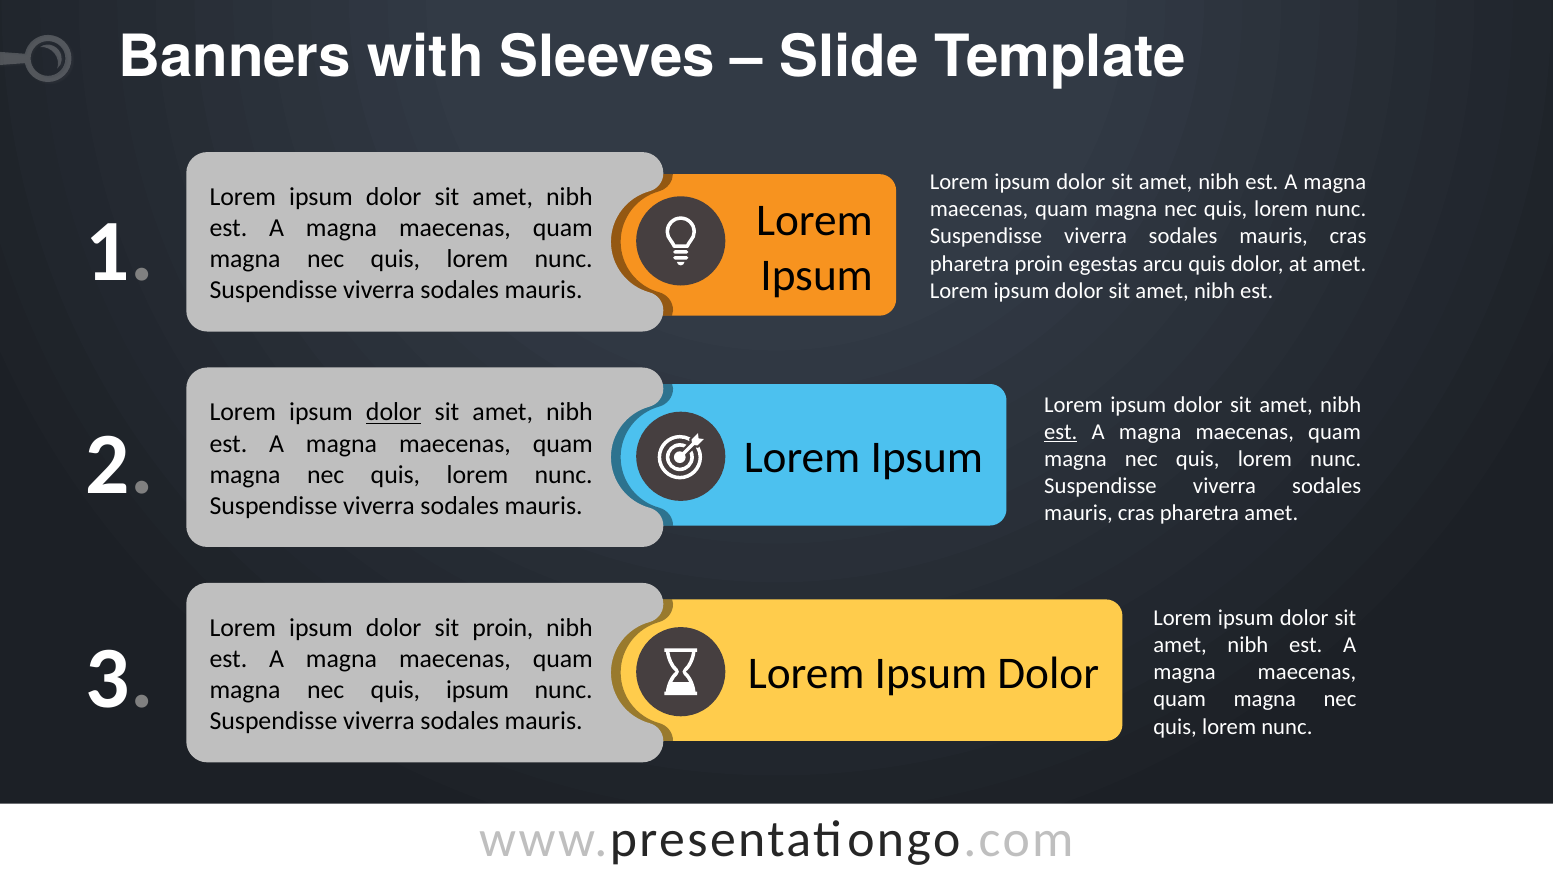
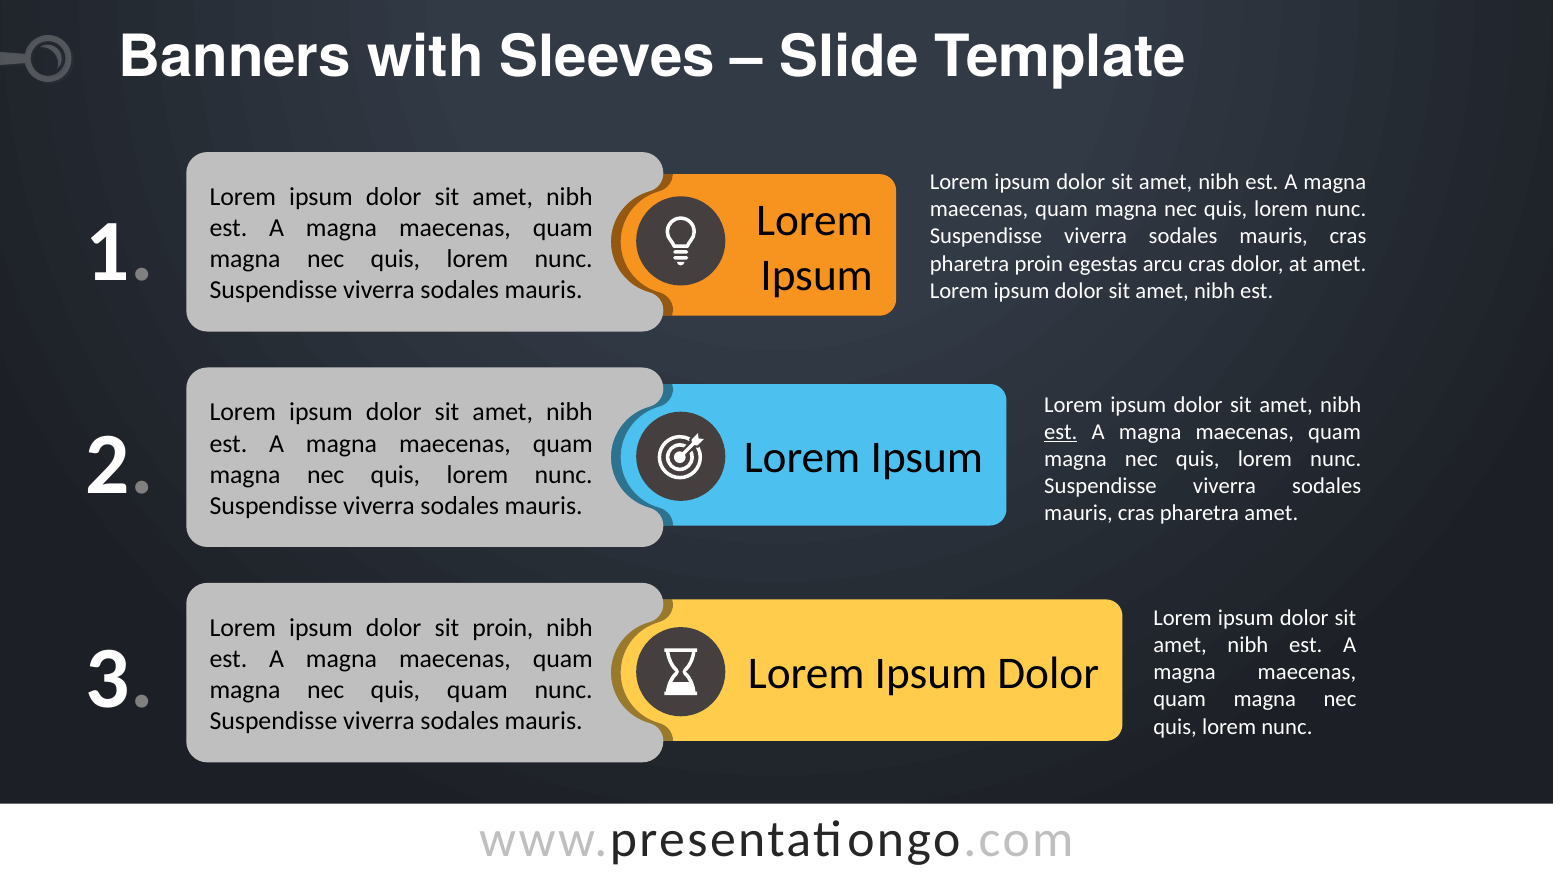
arcu quis: quis -> cras
dolor at (394, 412) underline: present -> none
quis ipsum: ipsum -> quam
